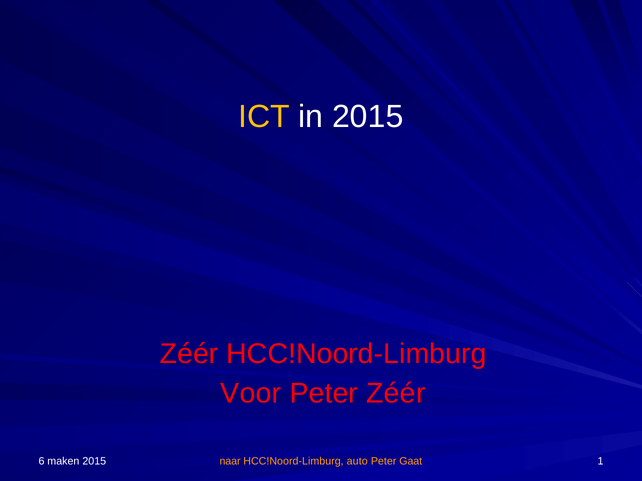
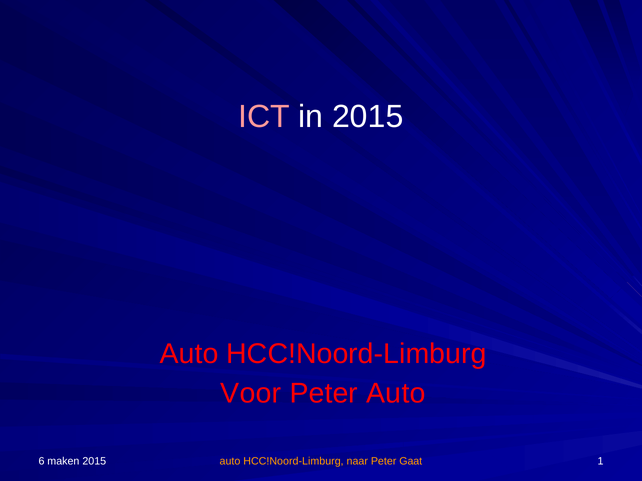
ICT colour: yellow -> pink
Zéér at (189, 354): Zéér -> Auto
Peter Zéér: Zéér -> Auto
naar at (230, 462): naar -> auto
auto: auto -> naar
